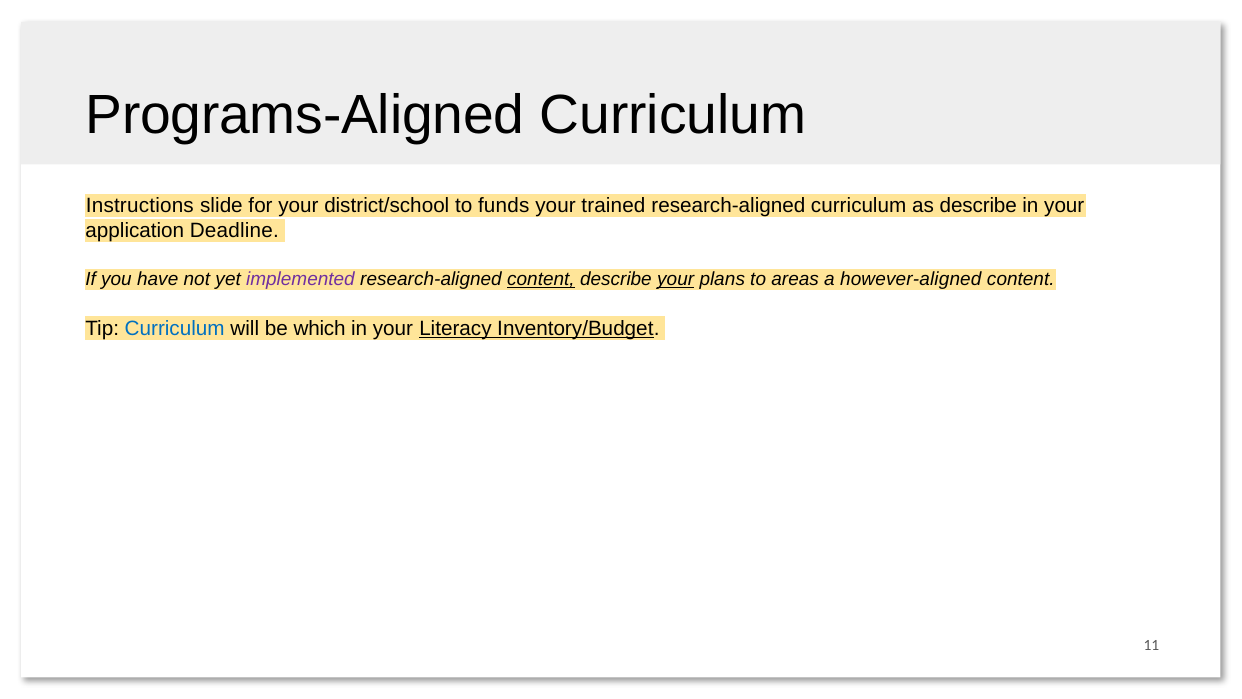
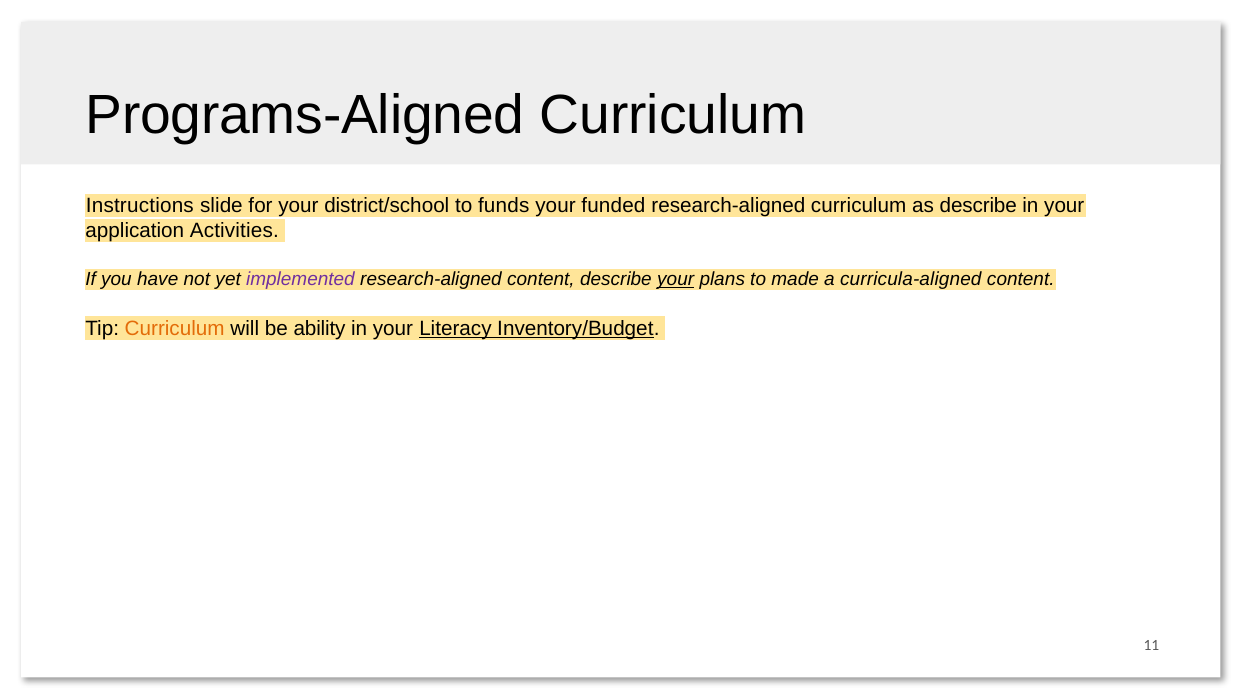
trained: trained -> funded
Deadline: Deadline -> Activities
content at (541, 279) underline: present -> none
areas: areas -> made
however-aligned: however-aligned -> curricula-aligned
Curriculum at (175, 328) colour: blue -> orange
which: which -> ability
